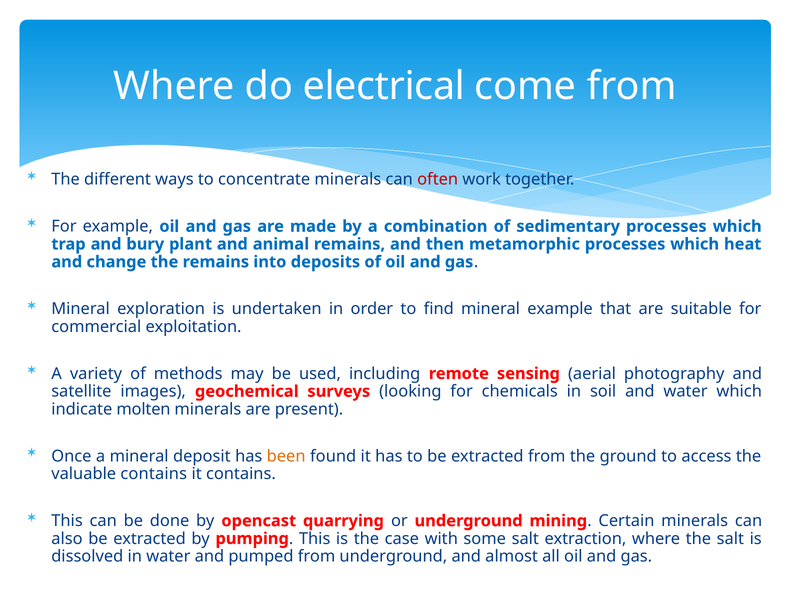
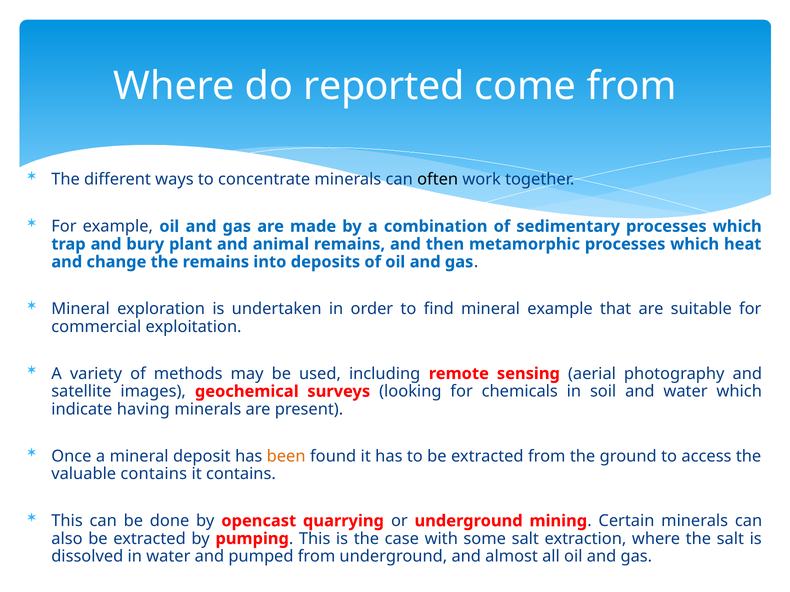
electrical: electrical -> reported
often colour: red -> black
molten: molten -> having
